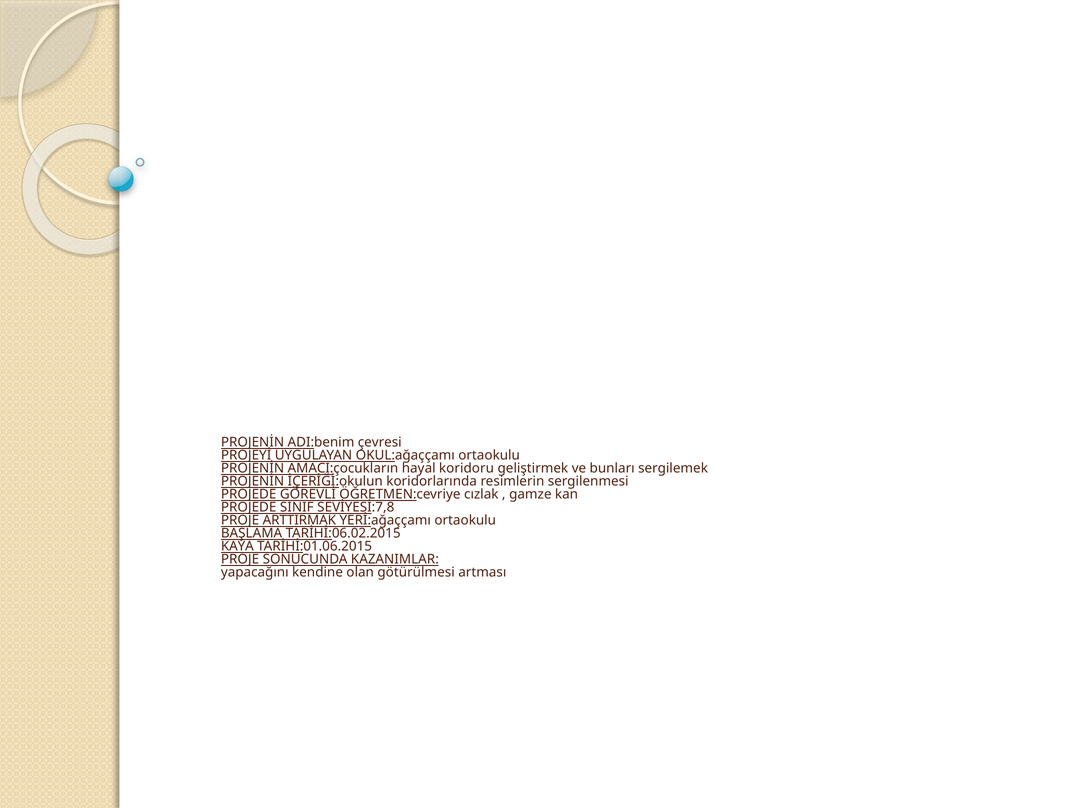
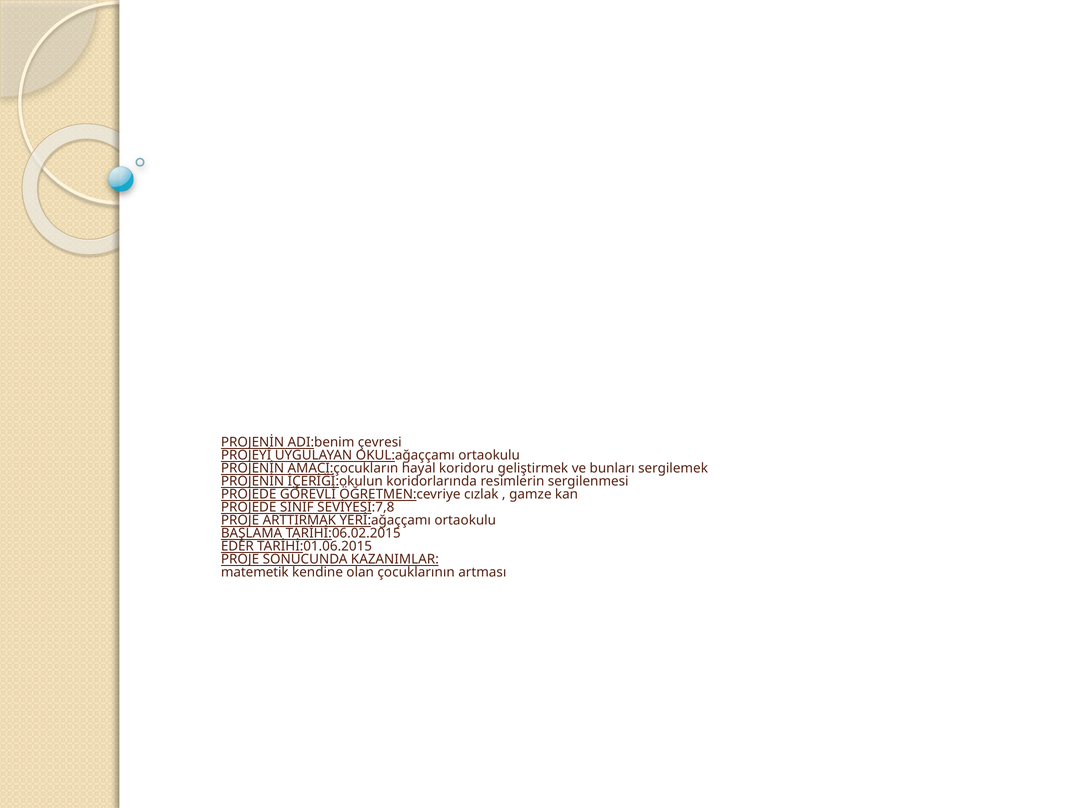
KAYA: KAYA -> EDER
yapacağını: yapacağını -> matemetik
götürülmesi: götürülmesi -> çocuklarının
